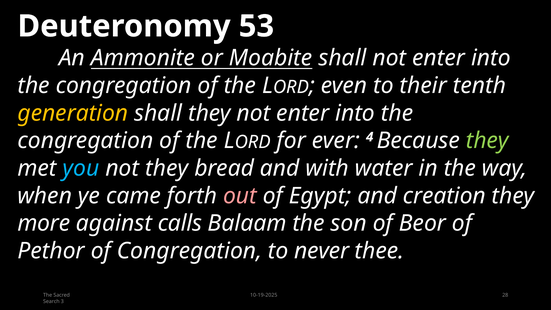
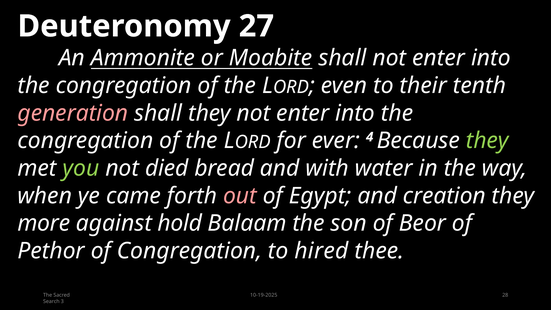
53: 53 -> 27
generation colour: yellow -> pink
you colour: light blue -> light green
not they: they -> died
calls: calls -> hold
never: never -> hired
